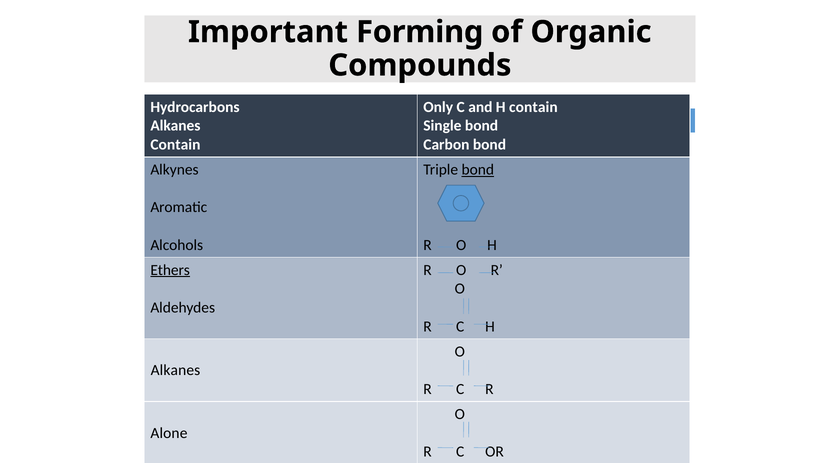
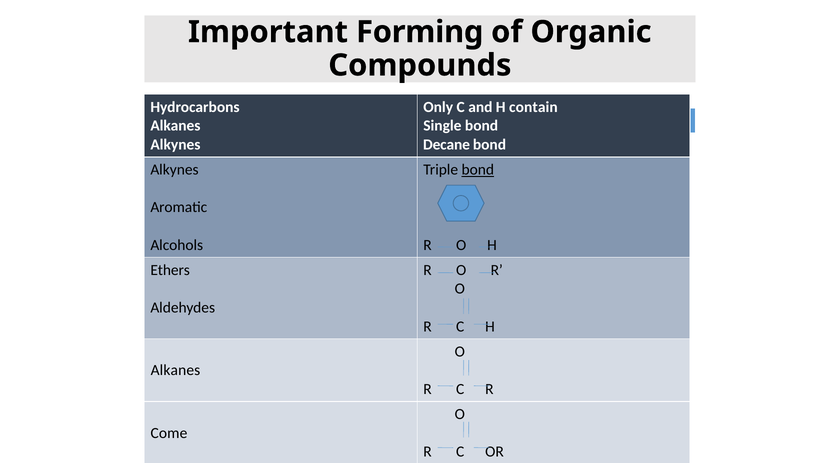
Contain at (175, 145): Contain -> Alkynes
Carbon: Carbon -> Decane
Ethers underline: present -> none
Alone: Alone -> Come
